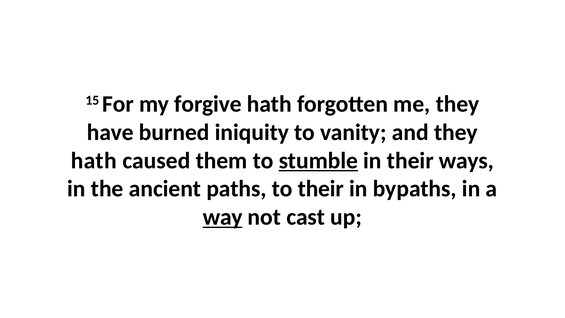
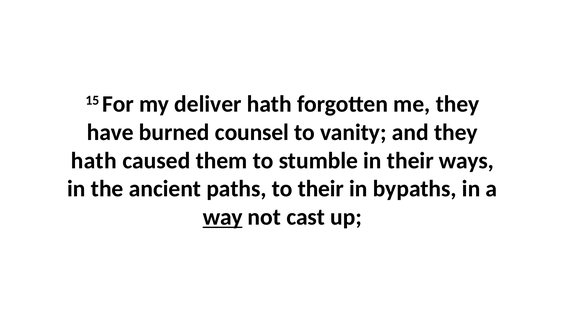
forgive: forgive -> deliver
iniquity: iniquity -> counsel
stumble underline: present -> none
